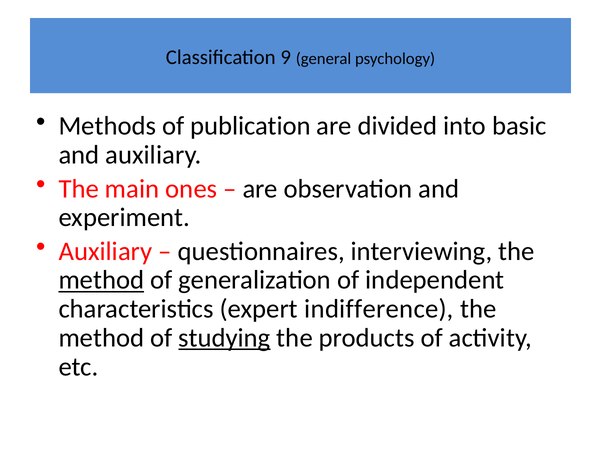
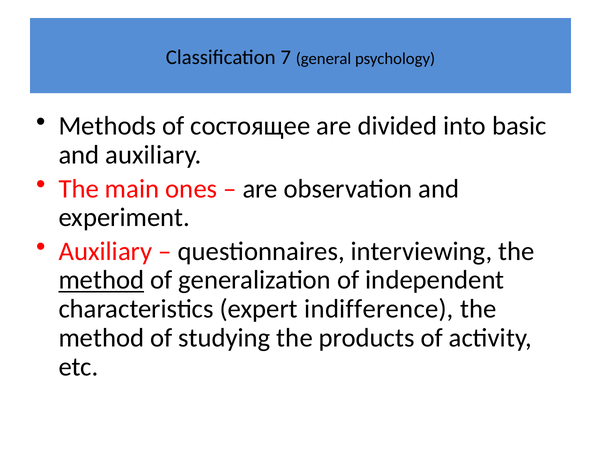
9: 9 -> 7
publication: publication -> состоящее
studying underline: present -> none
